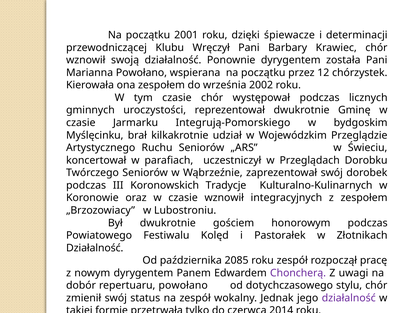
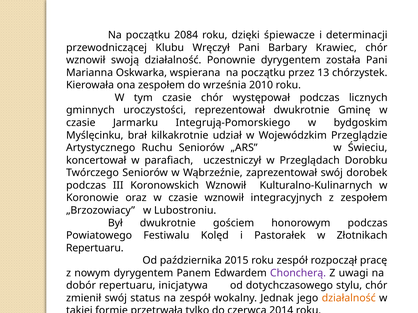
2001: 2001 -> 2084
Marianna Powołano: Powołano -> Oskwarka
12: 12 -> 13
2002: 2002 -> 2010
Koronowskich Tradycje: Tradycje -> Wznowił
Działalność at (95, 248): Działalność -> Repertuaru
2085: 2085 -> 2015
repertuaru powołano: powołano -> inicjatywa
działalność at (349, 298) colour: purple -> orange
